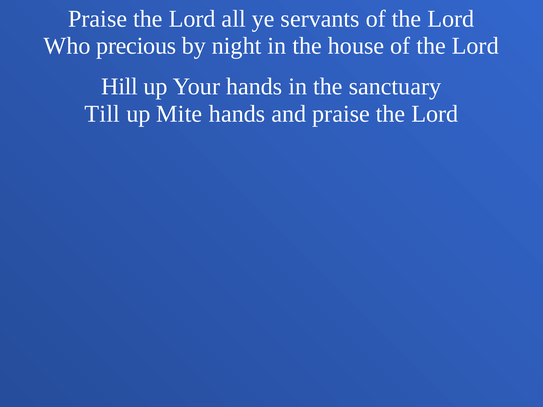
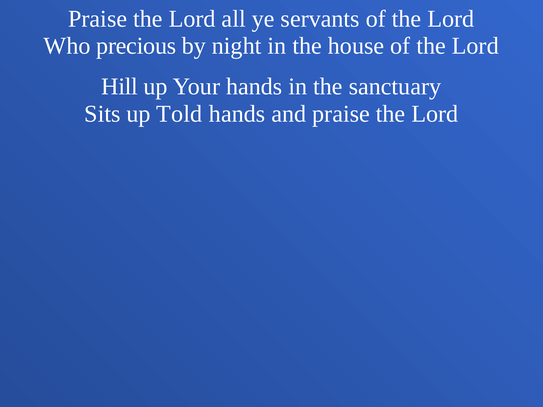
Till: Till -> Sits
Mite: Mite -> Told
